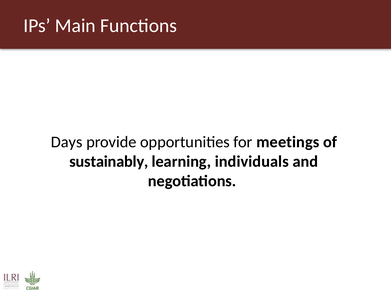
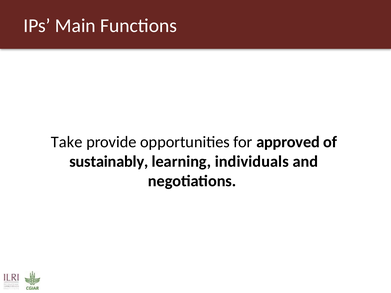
Days: Days -> Take
meetings: meetings -> approved
